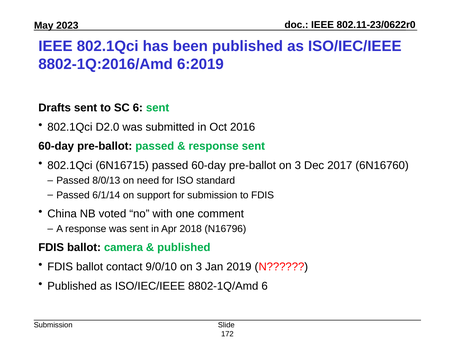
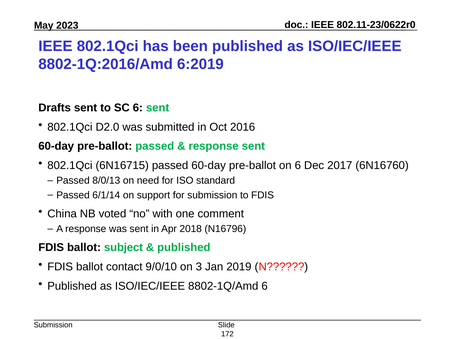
pre-ballot on 3: 3 -> 6
camera: camera -> subject
